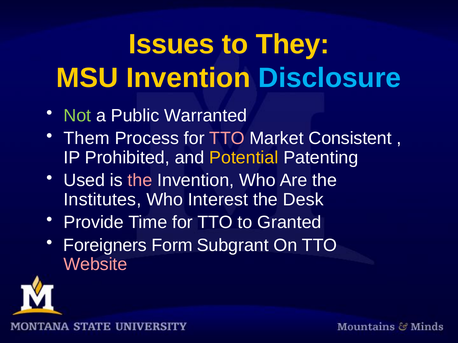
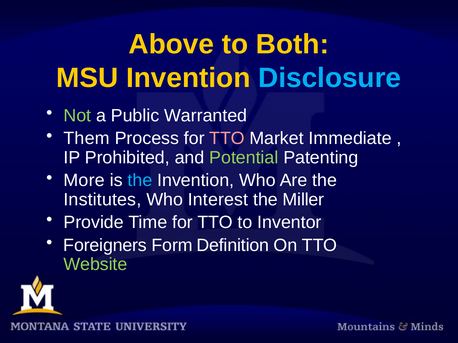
Issues: Issues -> Above
They: They -> Both
Consistent: Consistent -> Immediate
Potential colour: yellow -> light green
Used: Used -> More
the at (140, 181) colour: pink -> light blue
Desk: Desk -> Miller
Granted: Granted -> Inventor
Subgrant: Subgrant -> Definition
Website colour: pink -> light green
